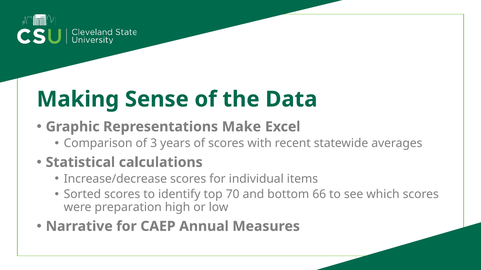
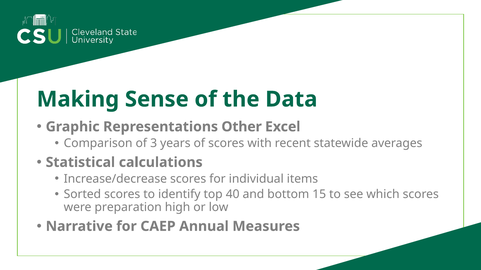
Make: Make -> Other
70: 70 -> 40
66: 66 -> 15
